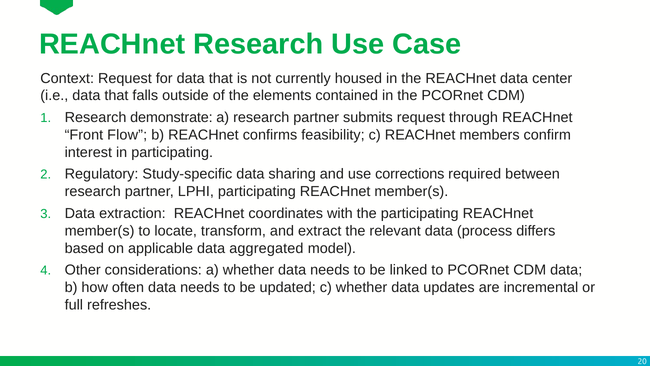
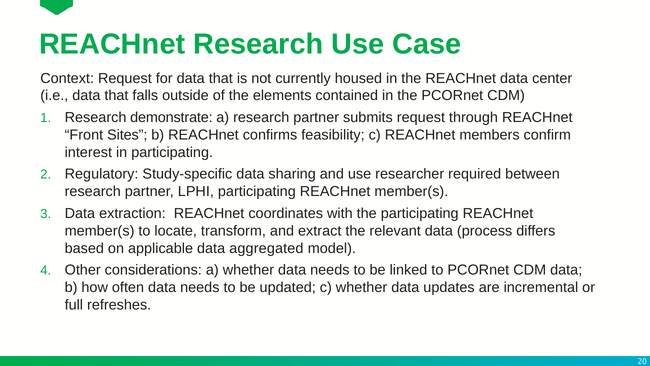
Flow: Flow -> Sites
corrections: corrections -> researcher
